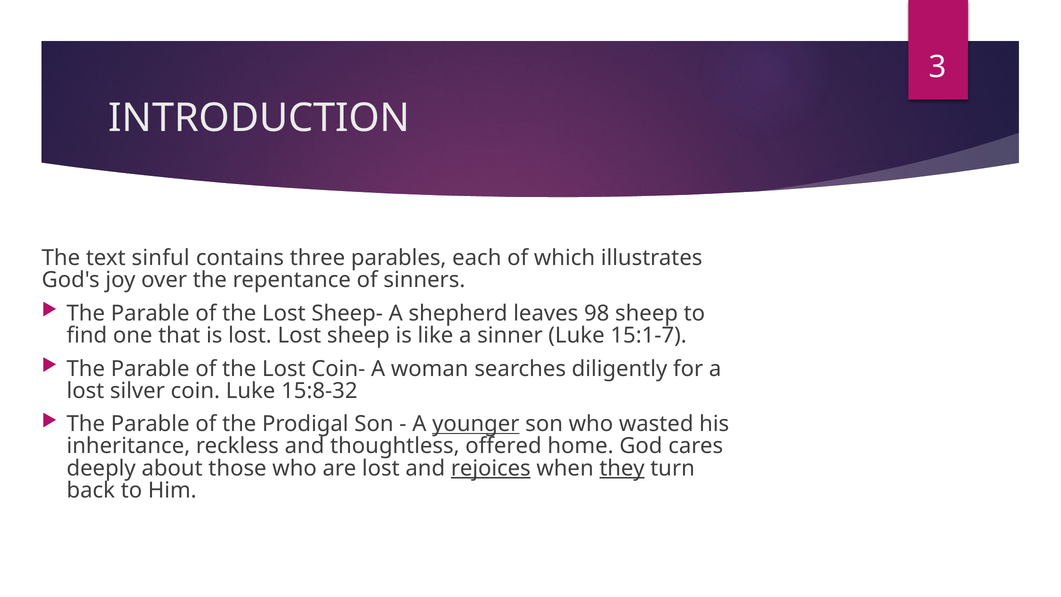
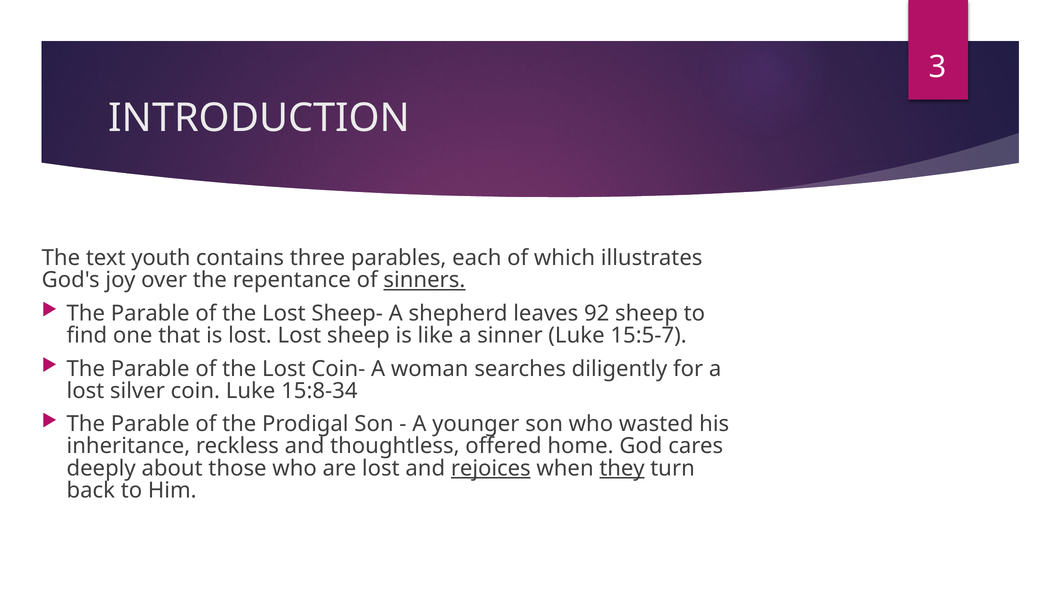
sinful: sinful -> youth
sinners underline: none -> present
98: 98 -> 92
15:1-7: 15:1-7 -> 15:5-7
15:8-32: 15:8-32 -> 15:8-34
younger underline: present -> none
